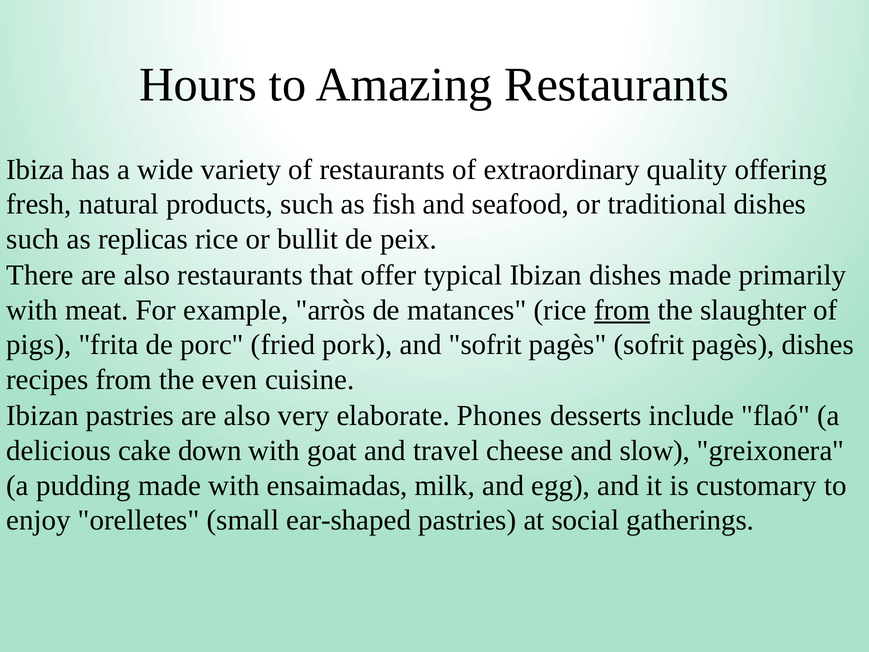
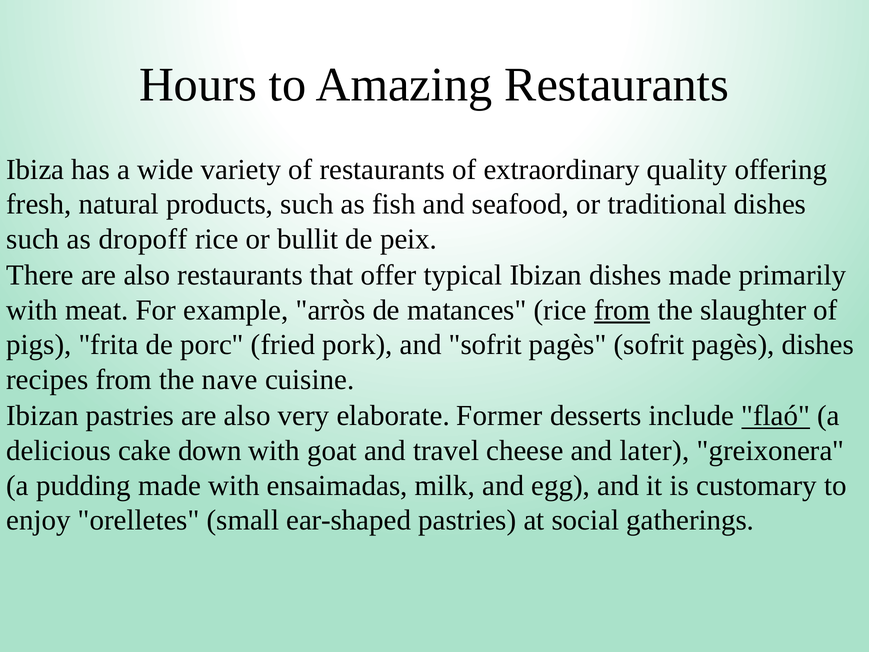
replicas: replicas -> dropoff
even: even -> nave
Phones: Phones -> Former
flaó underline: none -> present
slow: slow -> later
